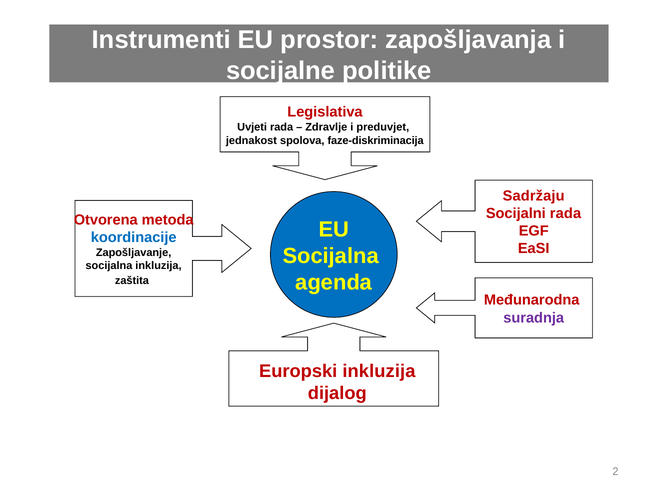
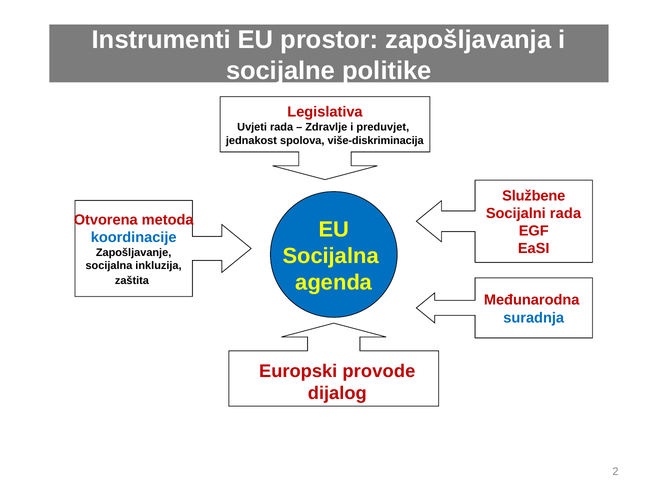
faze-diskriminacija: faze-diskriminacija -> više-diskriminacija
Sadržaju: Sadržaju -> Službene
suradnja colour: purple -> blue
Europski inkluzija: inkluzija -> provode
